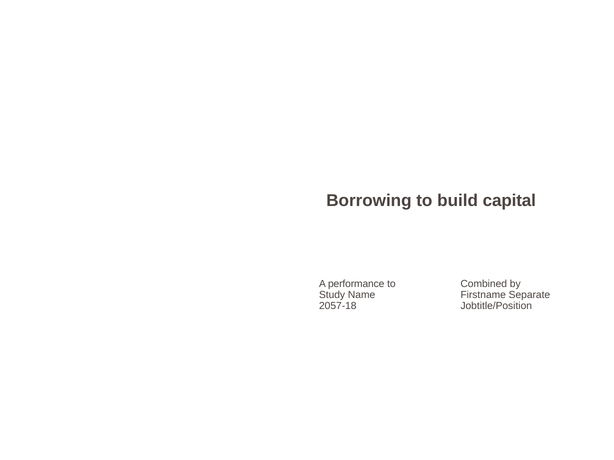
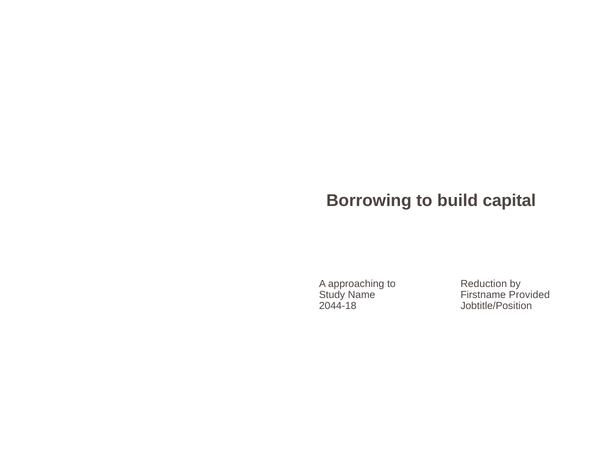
Combined: Combined -> Reduction
performance: performance -> approaching
Separate: Separate -> Provided
2057-18: 2057-18 -> 2044-18
